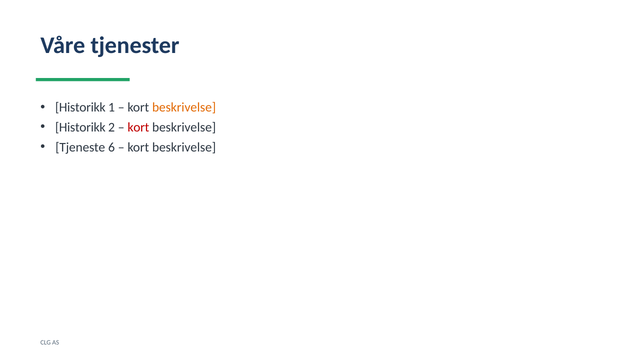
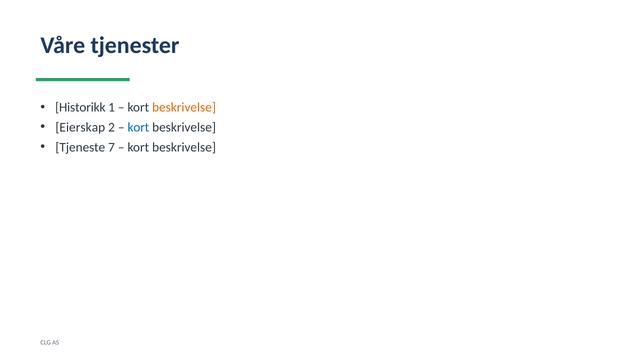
Historikk at (80, 128): Historikk -> Eierskap
kort at (138, 128) colour: red -> blue
6: 6 -> 7
